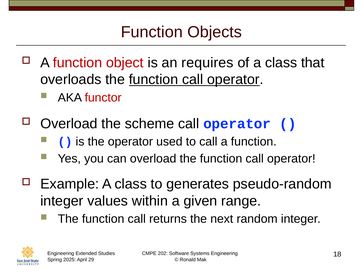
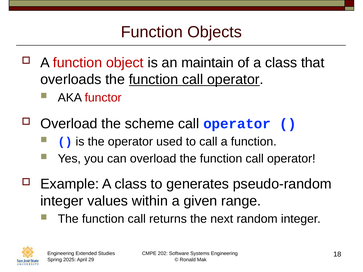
requires: requires -> maintain
